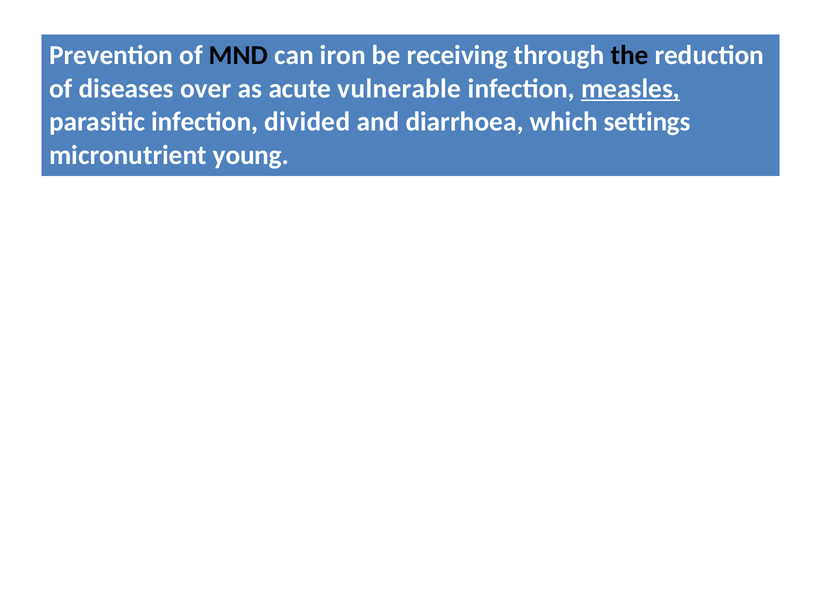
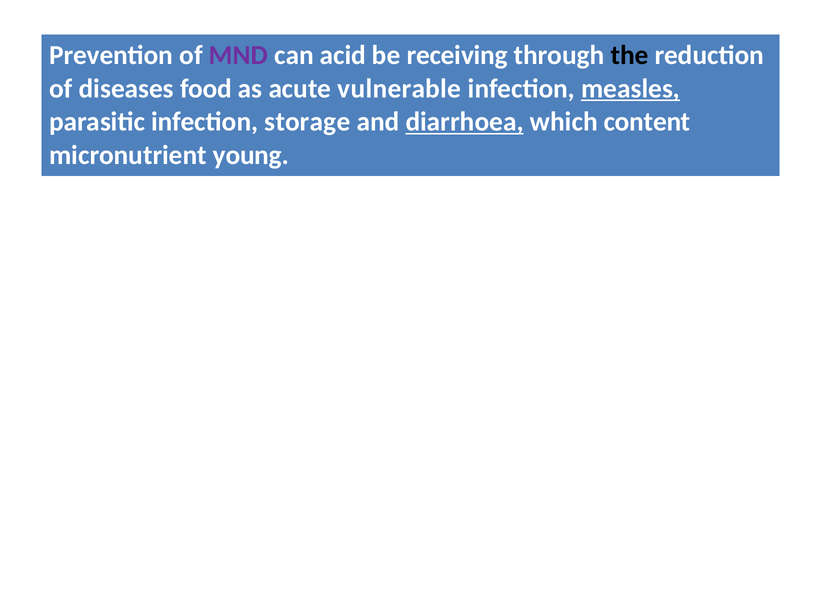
MND colour: black -> purple
iron: iron -> acid
over: over -> food
divided: divided -> storage
diarrhoea underline: none -> present
settings: settings -> content
